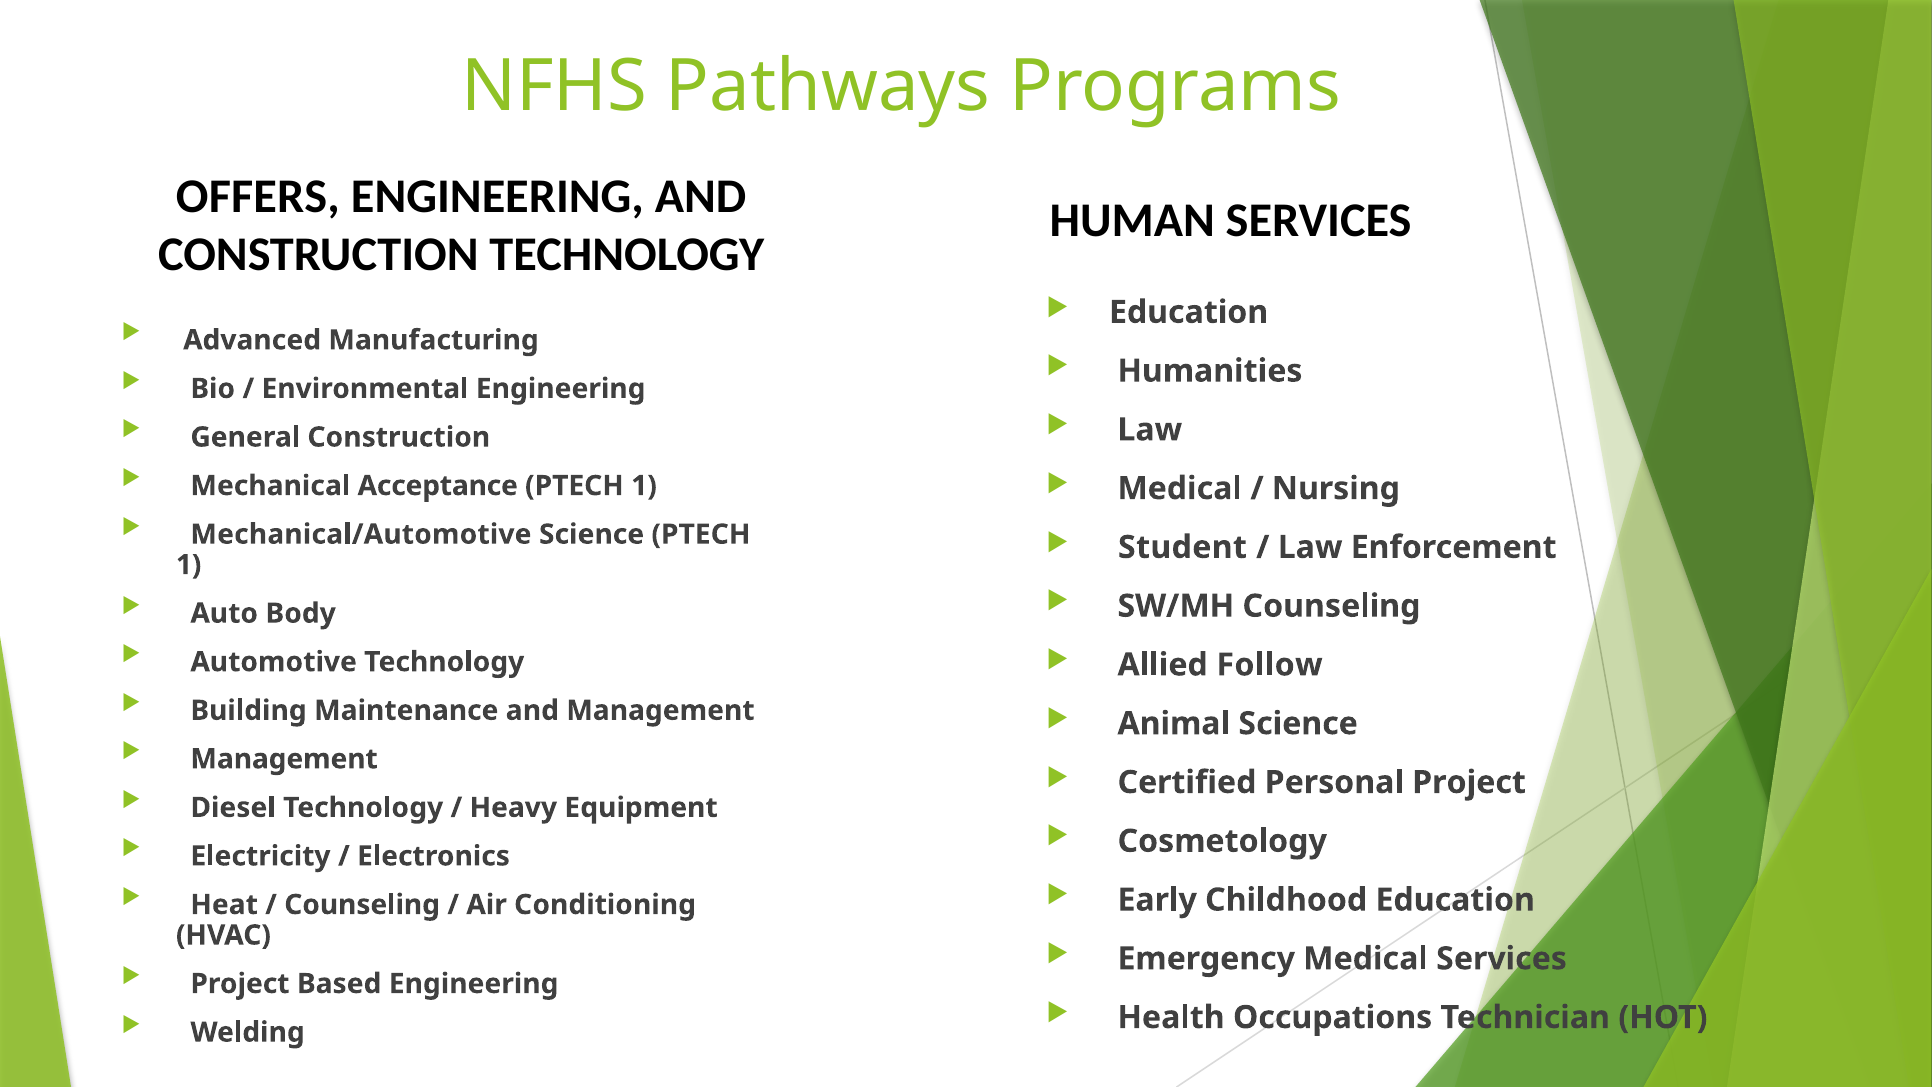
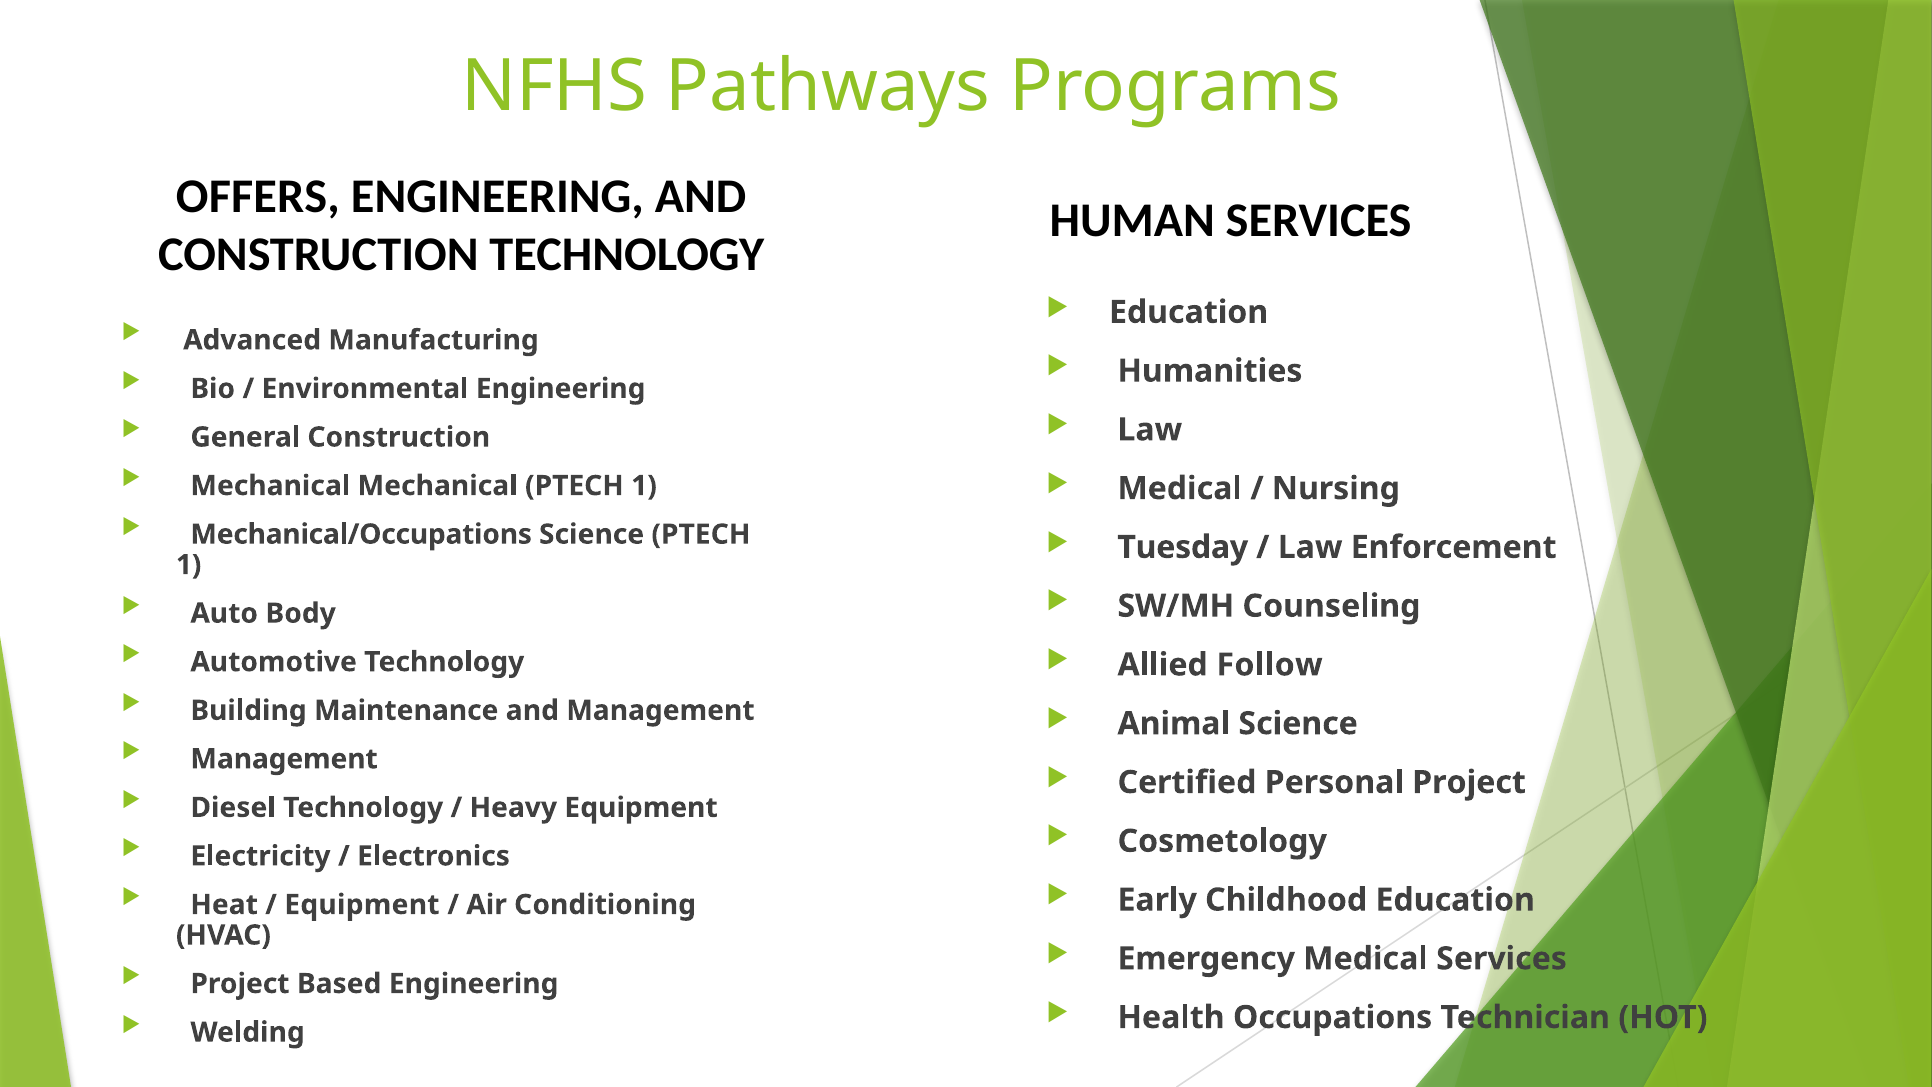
Mechanical Acceptance: Acceptance -> Mechanical
Mechanical/Automotive: Mechanical/Automotive -> Mechanical/Occupations
Student: Student -> Tuesday
Counseling at (362, 905): Counseling -> Equipment
